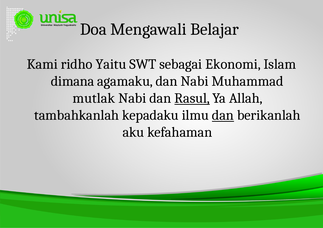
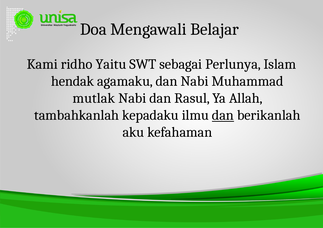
Ekonomi: Ekonomi -> Perlunya
dimana: dimana -> hendak
Rasul underline: present -> none
